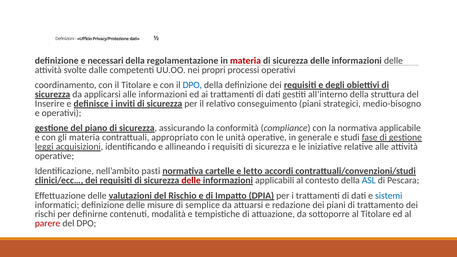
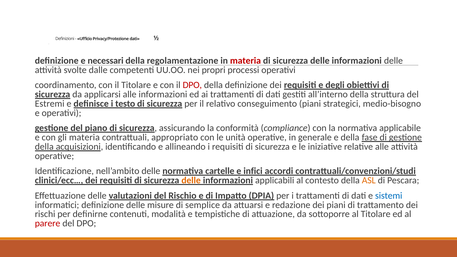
DPO at (192, 85) colour: blue -> red
Inserire: Inserire -> Estremi
inviti: inviti -> testo
e studi: studi -> della
leggi at (44, 147): leggi -> della
nell’ambito pasti: pasti -> delle
letto: letto -> infici
delle at (191, 180) colour: red -> orange
ASL colour: blue -> orange
